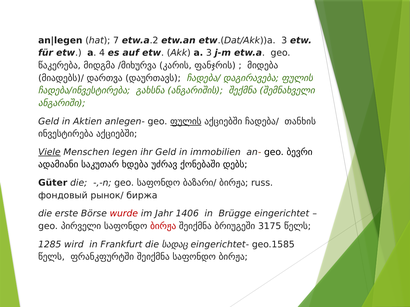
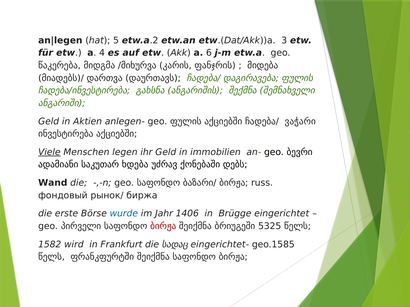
7: 7 -> 5
a 3: 3 -> 6
ფულის at (186, 122) underline: present -> none
თანხის: თანხის -> ვაჭარი
Güter: Güter -> Wand
wurde colour: red -> blue
3175: 3175 -> 5325
1285: 1285 -> 1582
